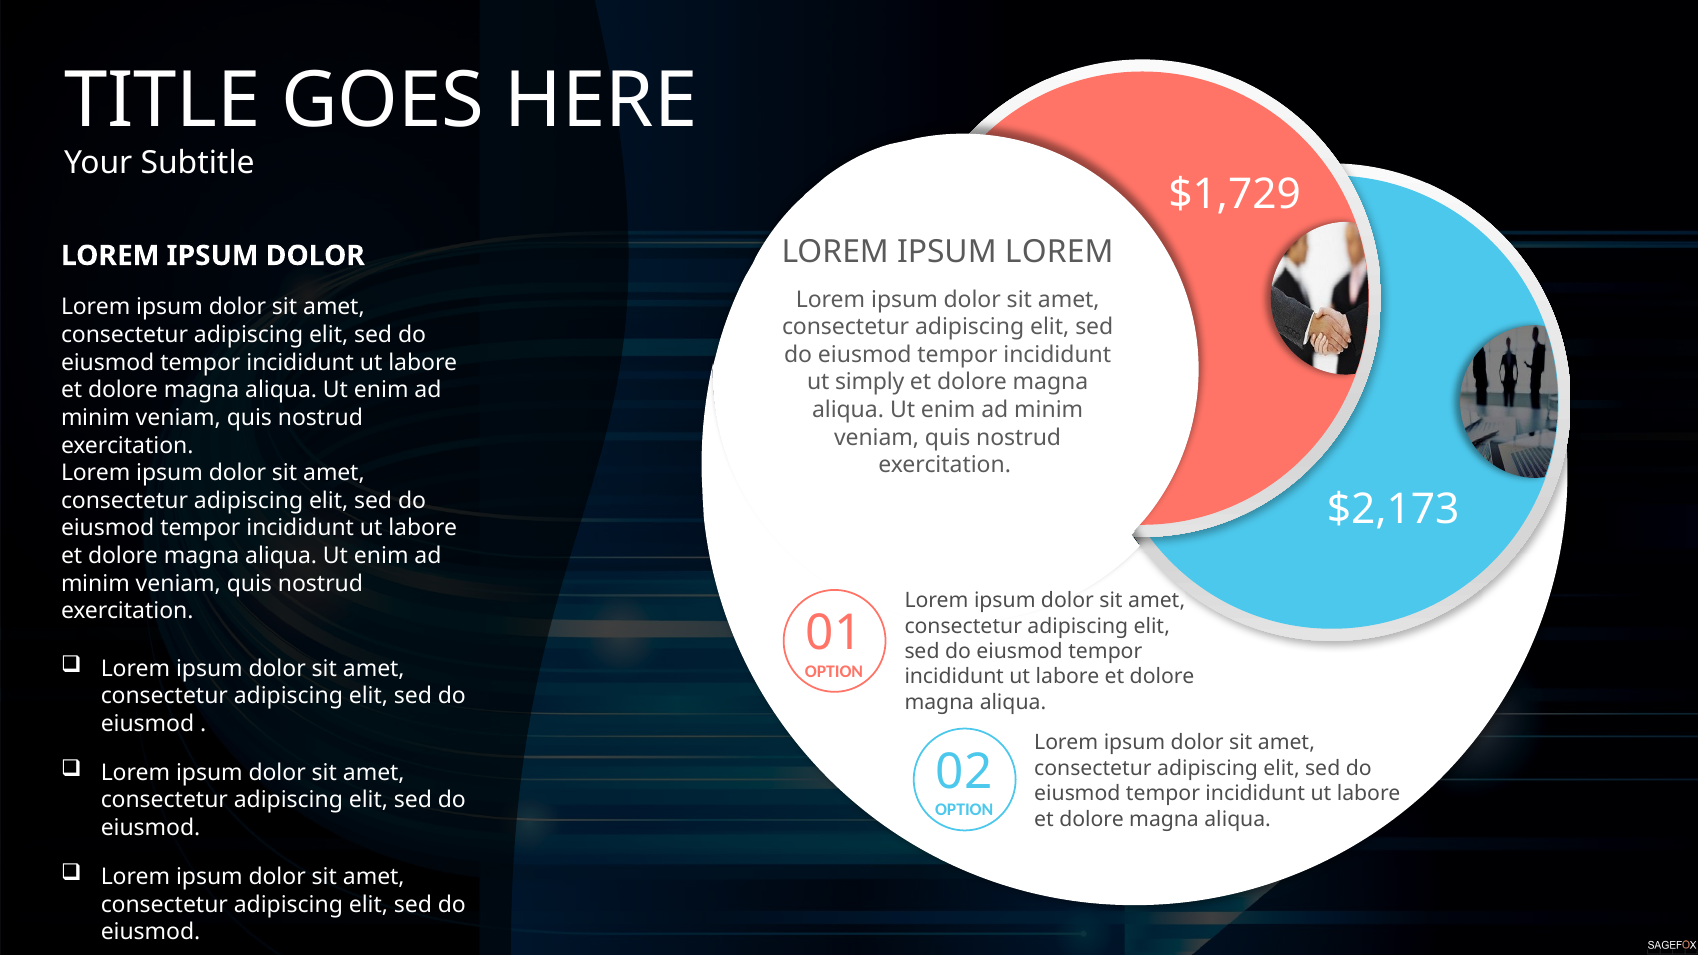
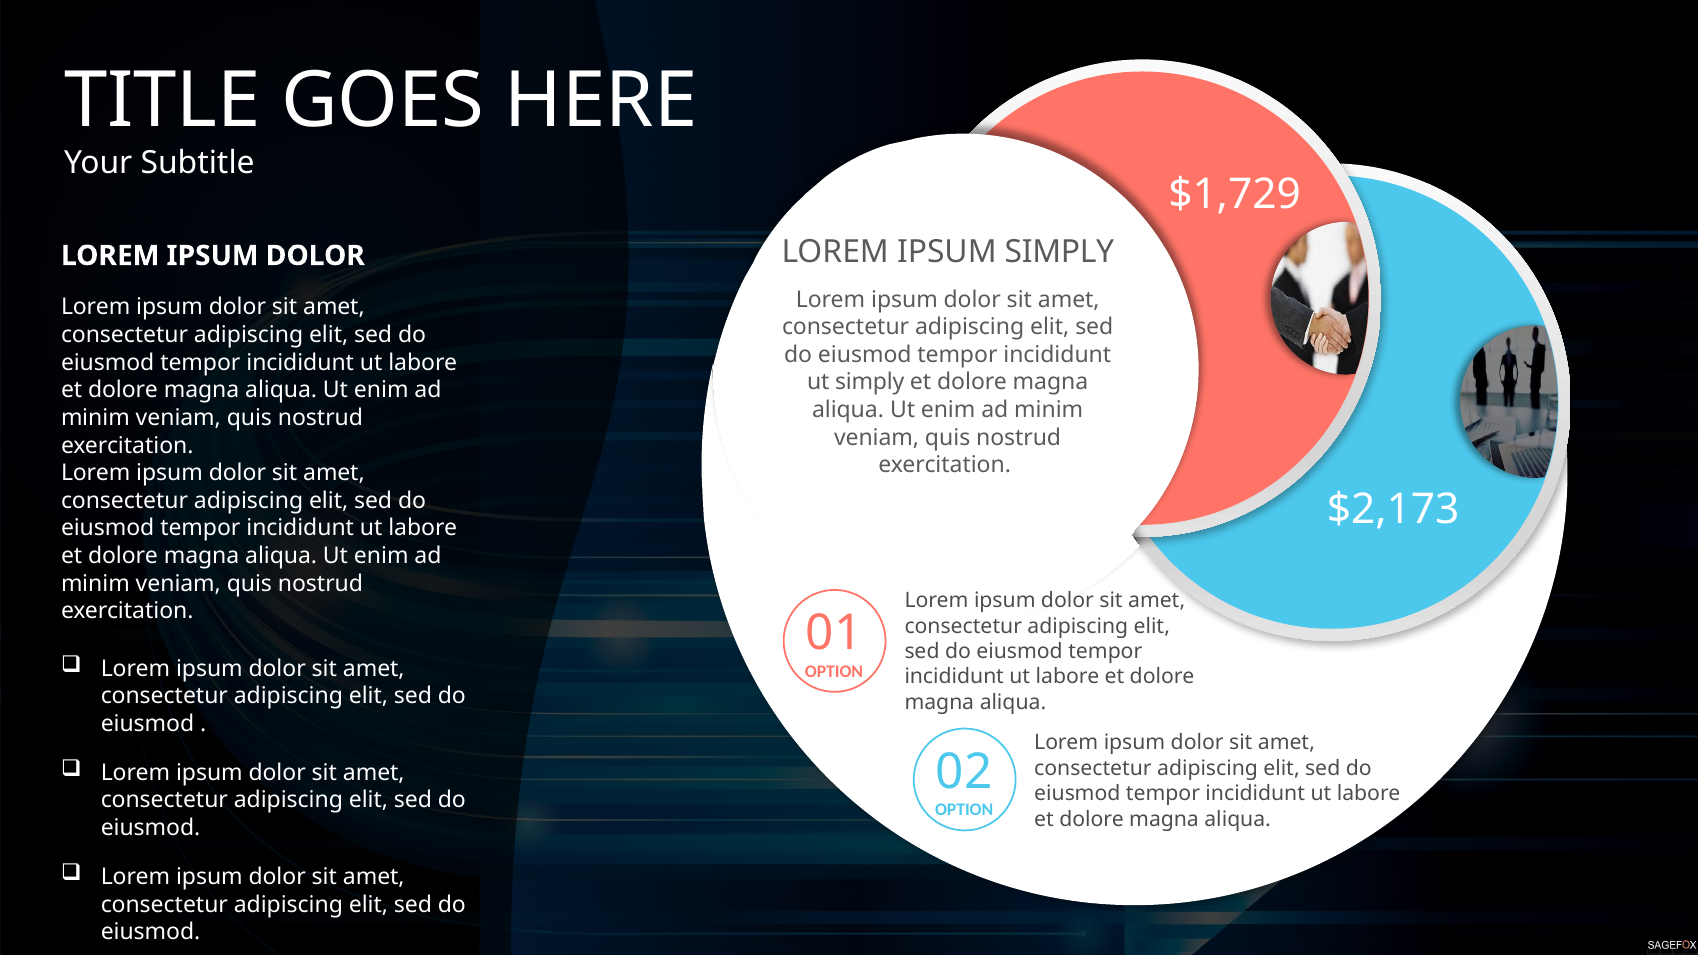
IPSUM LOREM: LOREM -> SIMPLY
